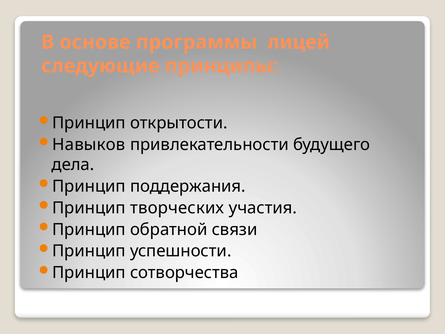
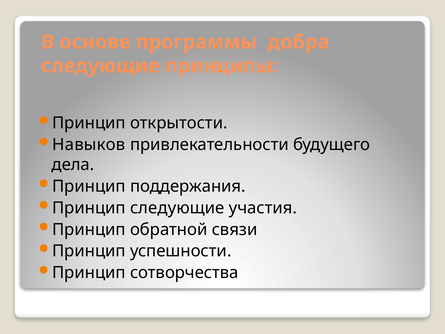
лицей: лицей -> добра
Принцип творческих: творческих -> следующие
